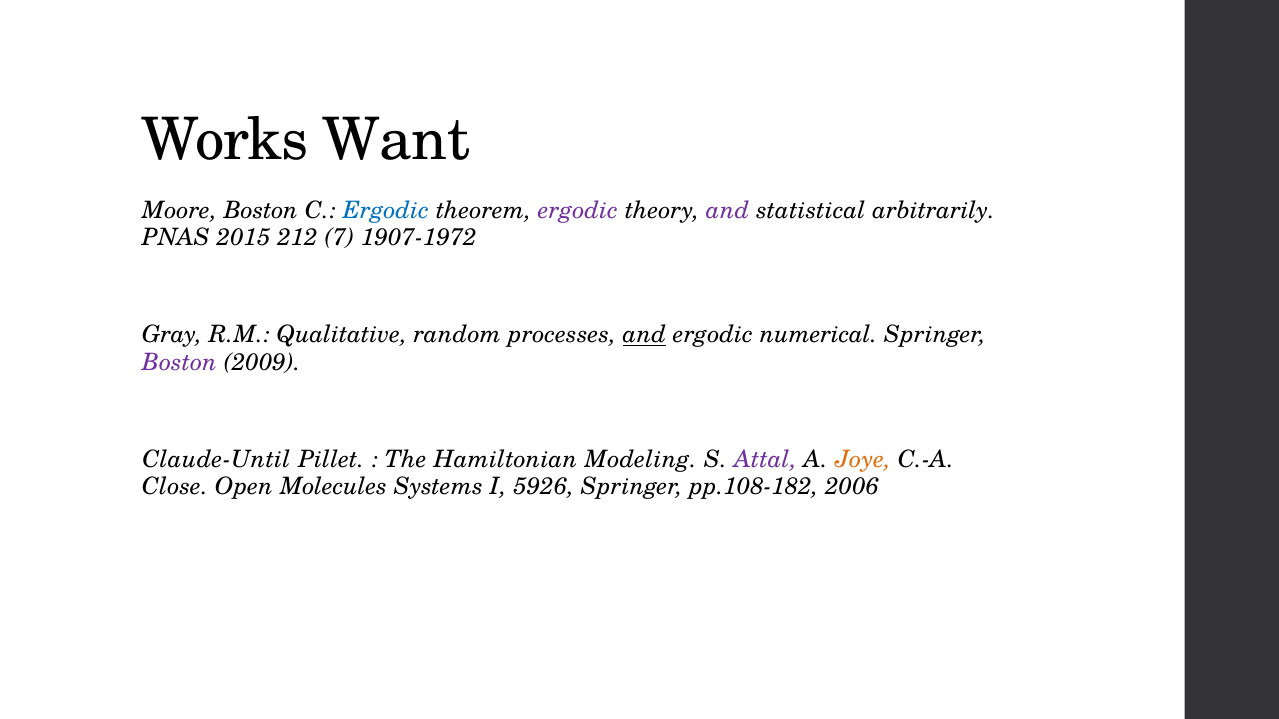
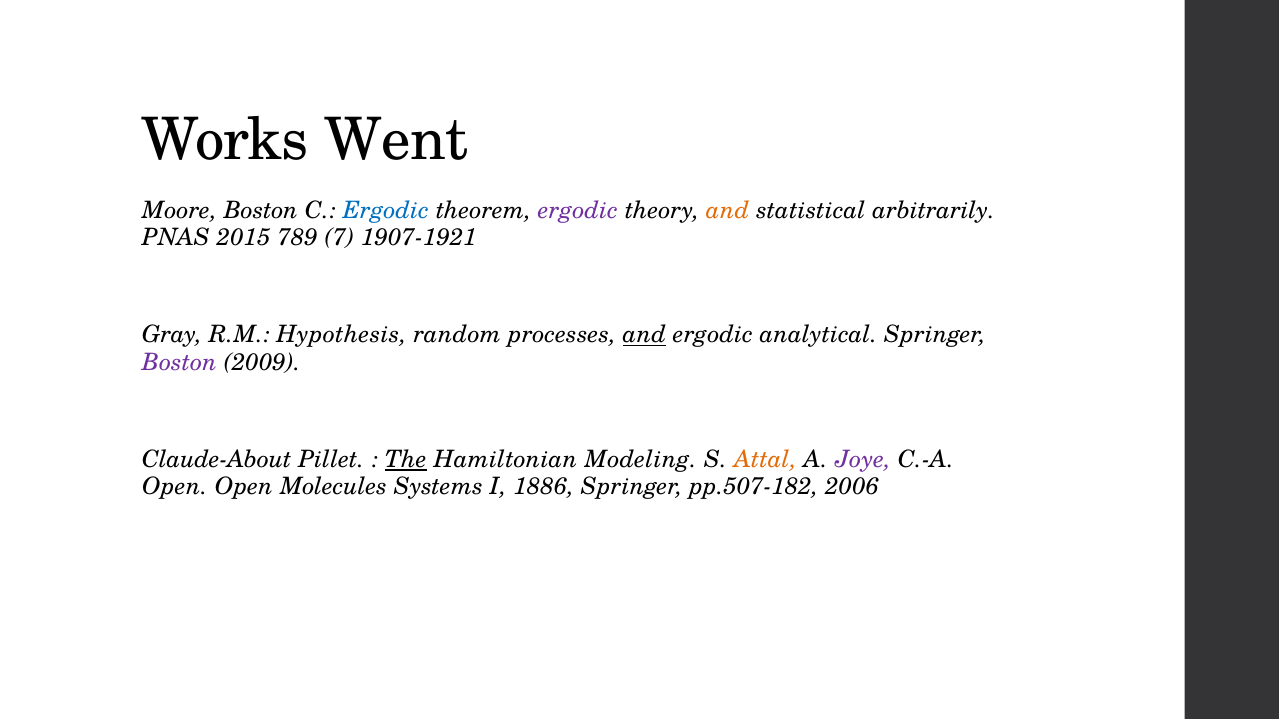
Want: Want -> Went
and at (728, 211) colour: purple -> orange
212: 212 -> 789
1907-1972: 1907-1972 -> 1907-1921
Qualitative: Qualitative -> Hypothesis
numerical: numerical -> analytical
Claude-Until: Claude-Until -> Claude-About
The underline: none -> present
Attal colour: purple -> orange
Joye colour: orange -> purple
Close at (175, 487): Close -> Open
5926: 5926 -> 1886
pp.108-182: pp.108-182 -> pp.507-182
